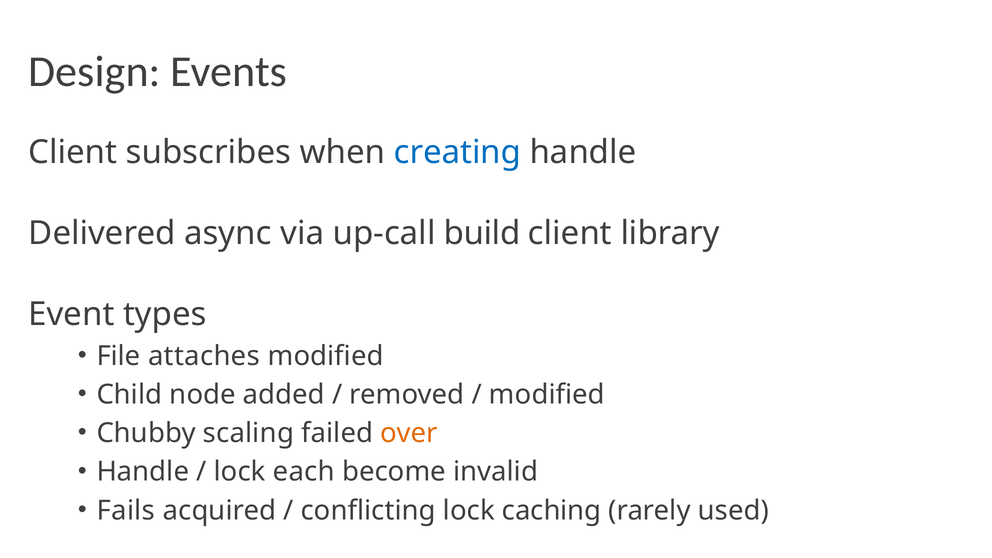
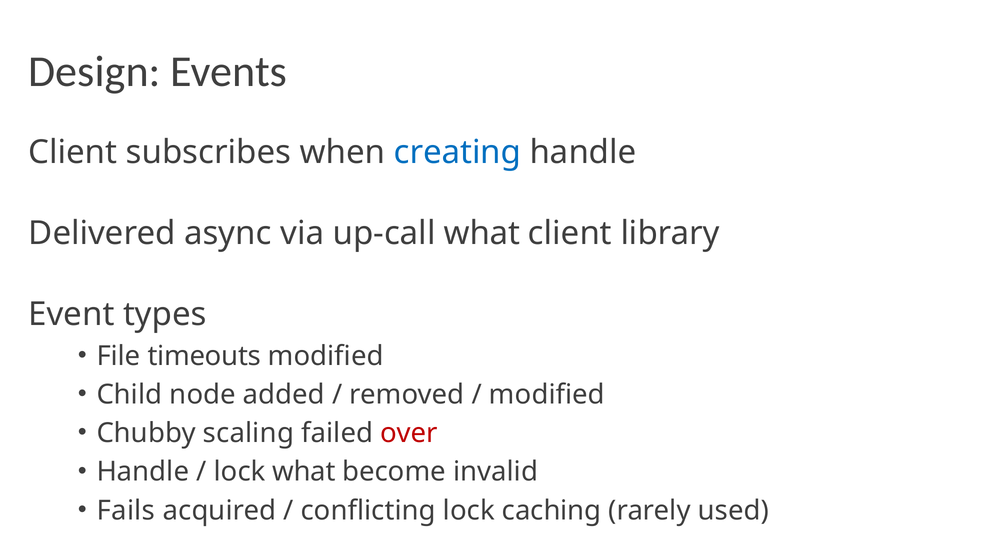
up-call build: build -> what
attaches: attaches -> timeouts
over colour: orange -> red
lock each: each -> what
